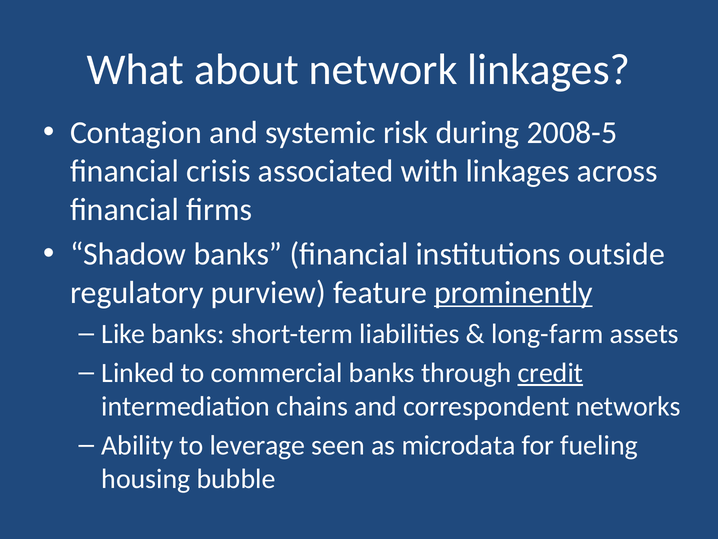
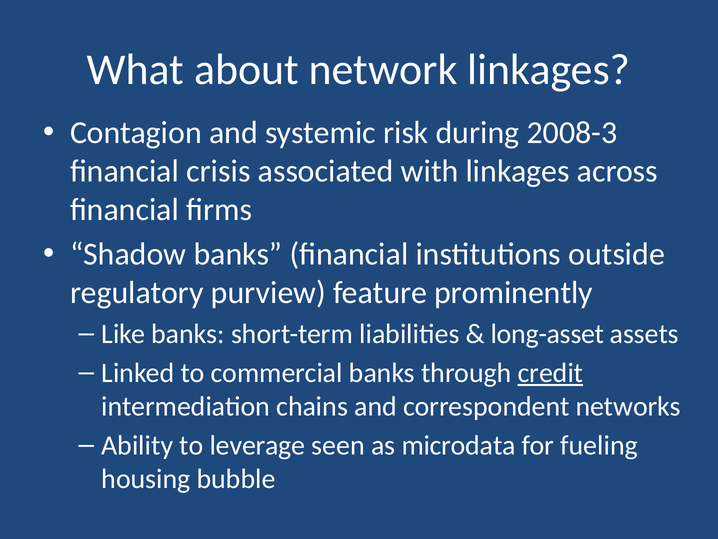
2008-5: 2008-5 -> 2008-3
prominently underline: present -> none
long-farm: long-farm -> long-asset
